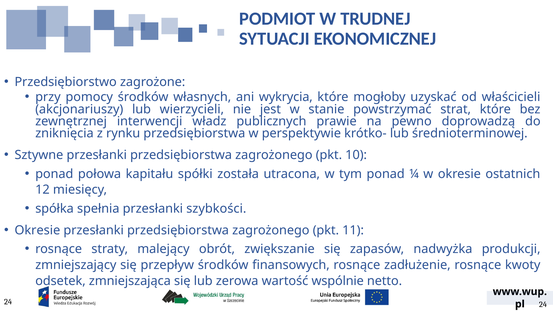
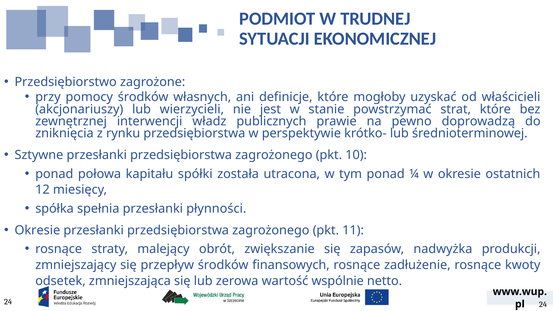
wykrycia: wykrycia -> definicje
szybkości: szybkości -> płynności
